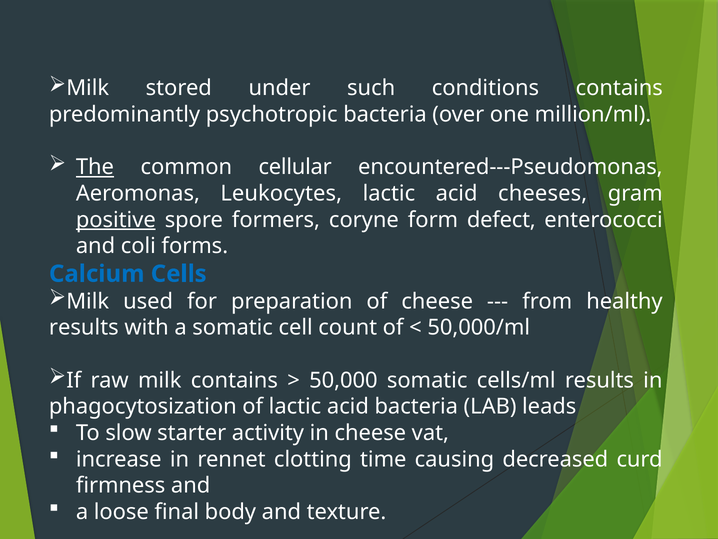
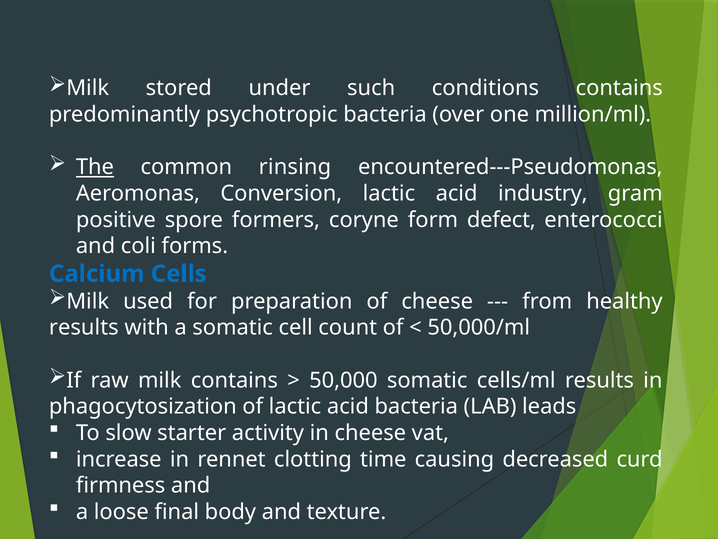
cellular: cellular -> rinsing
Leukocytes: Leukocytes -> Conversion
cheeses: cheeses -> industry
positive underline: present -> none
